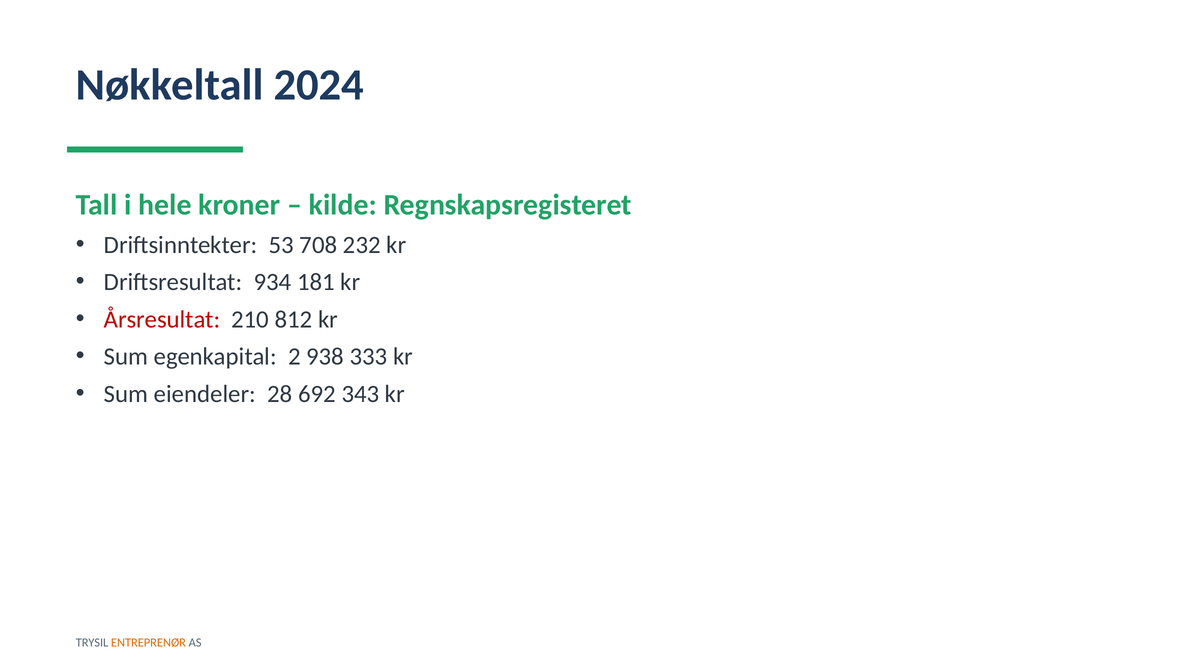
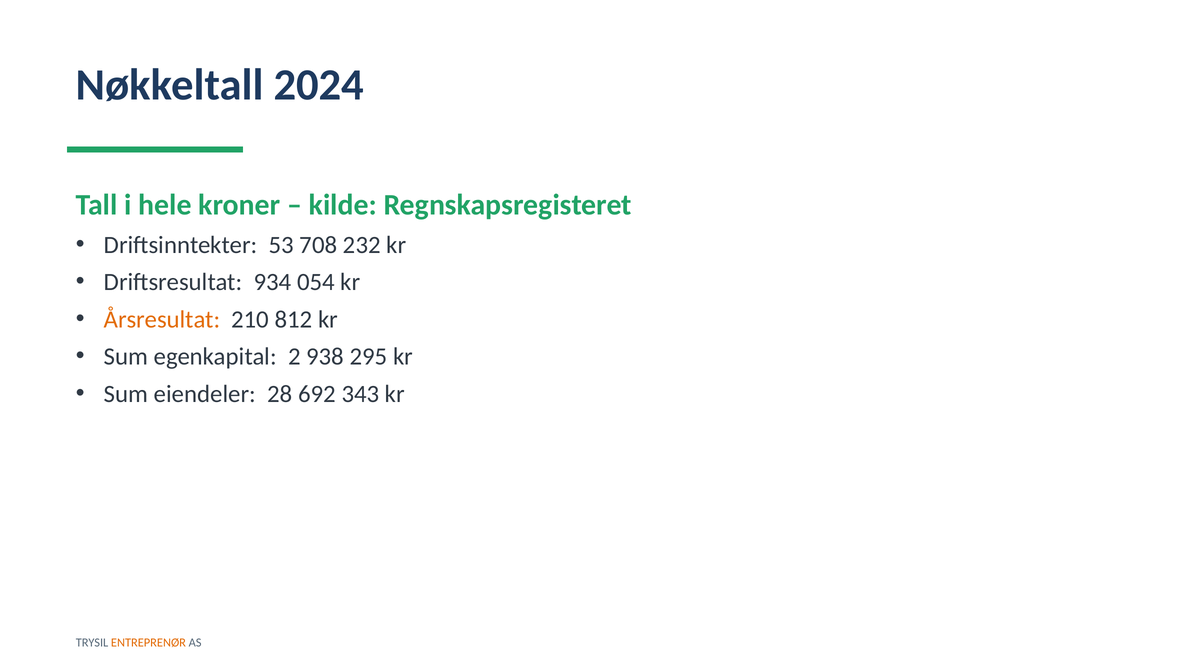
181: 181 -> 054
Årsresultat colour: red -> orange
333: 333 -> 295
